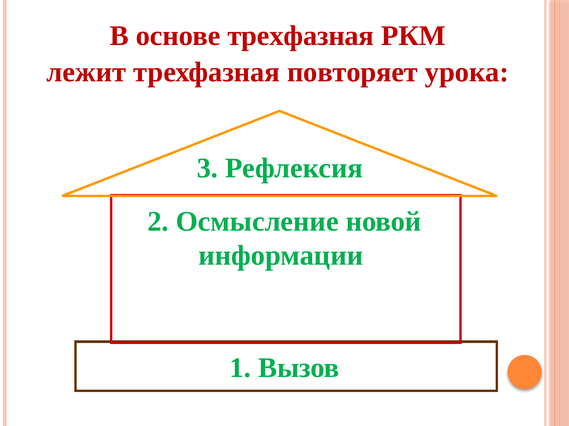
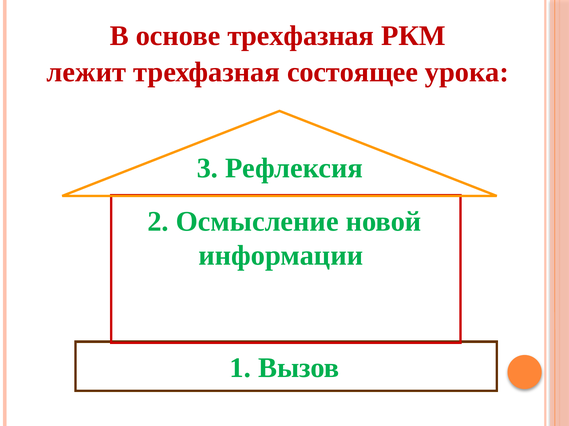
повторяет: повторяет -> состоящее
